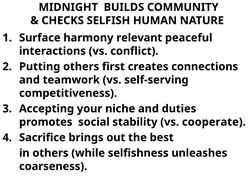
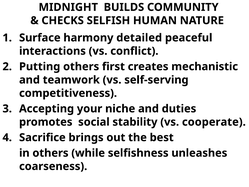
relevant: relevant -> detailed
connections: connections -> mechanistic
